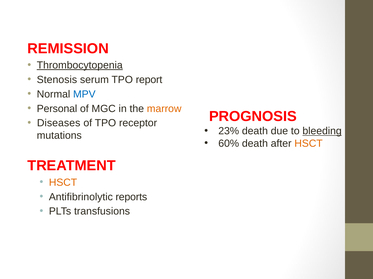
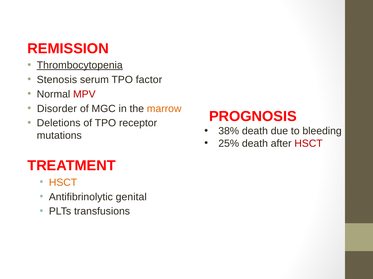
report: report -> factor
MPV colour: blue -> red
Personal: Personal -> Disorder
Diseases: Diseases -> Deletions
23%: 23% -> 38%
bleeding underline: present -> none
60%: 60% -> 25%
HSCT at (309, 144) colour: orange -> red
reports: reports -> genital
